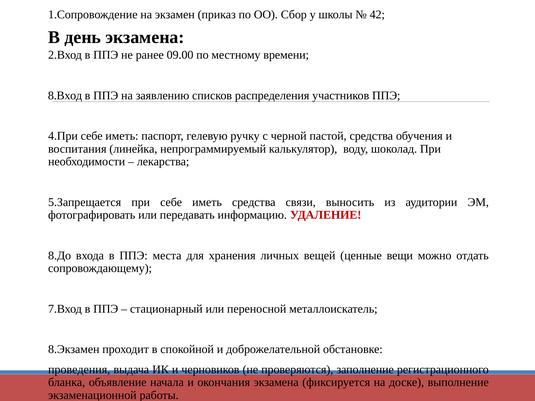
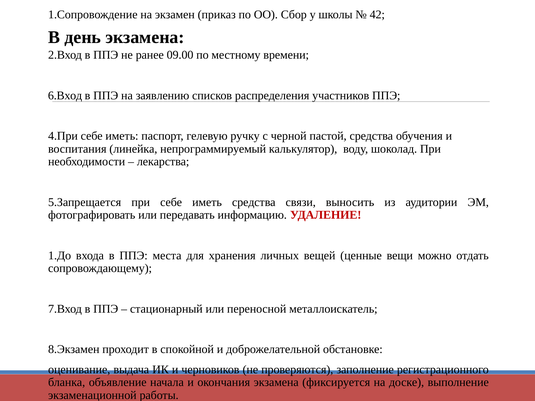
8.Вход: 8.Вход -> 6.Вход
8.До: 8.До -> 1.До
проведения: проведения -> оценивание
